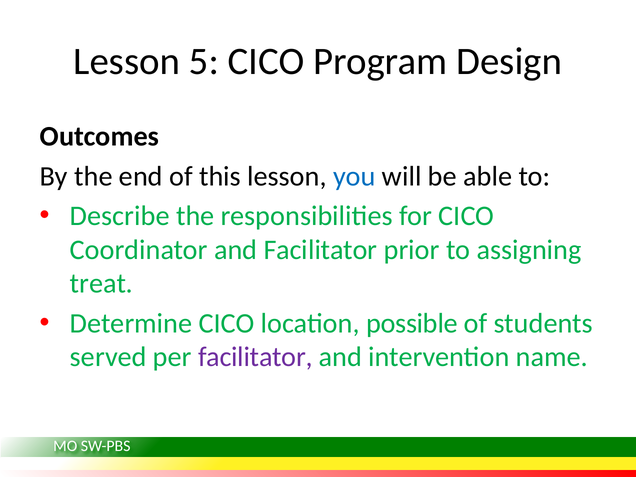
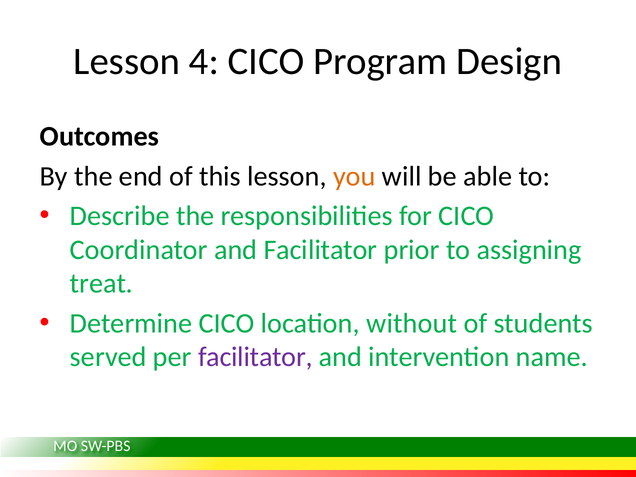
5: 5 -> 4
you colour: blue -> orange
possible: possible -> without
